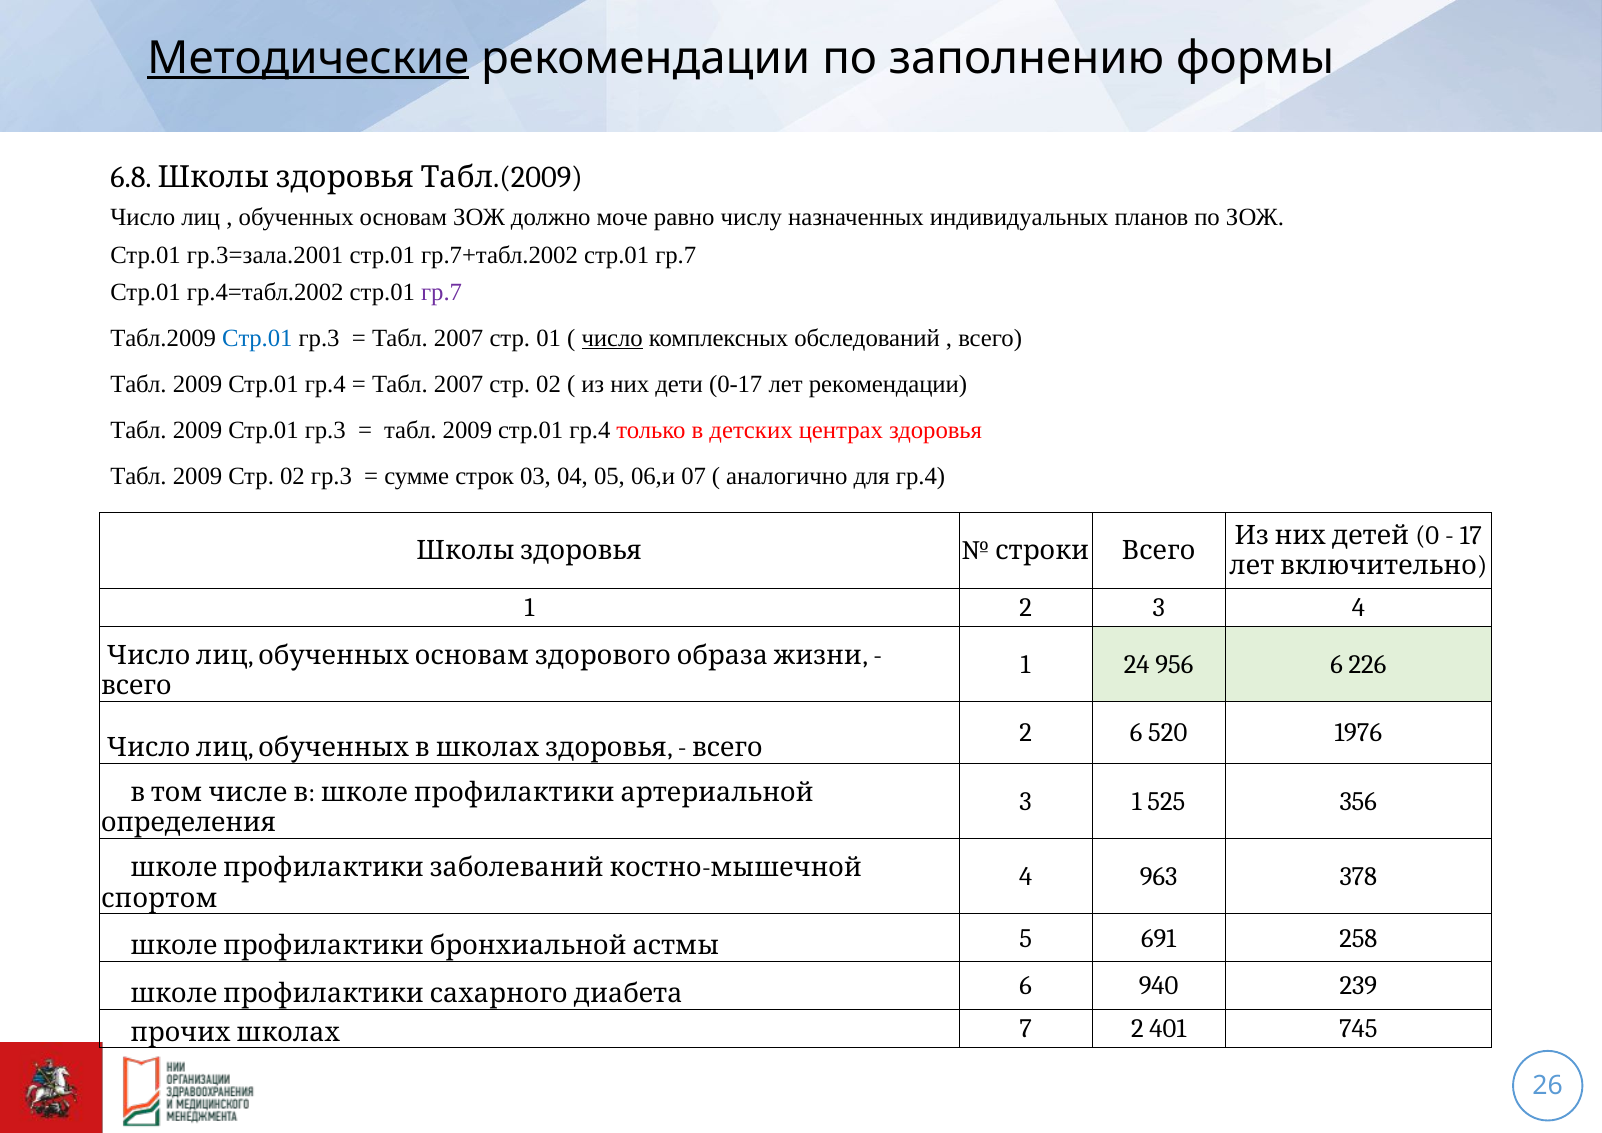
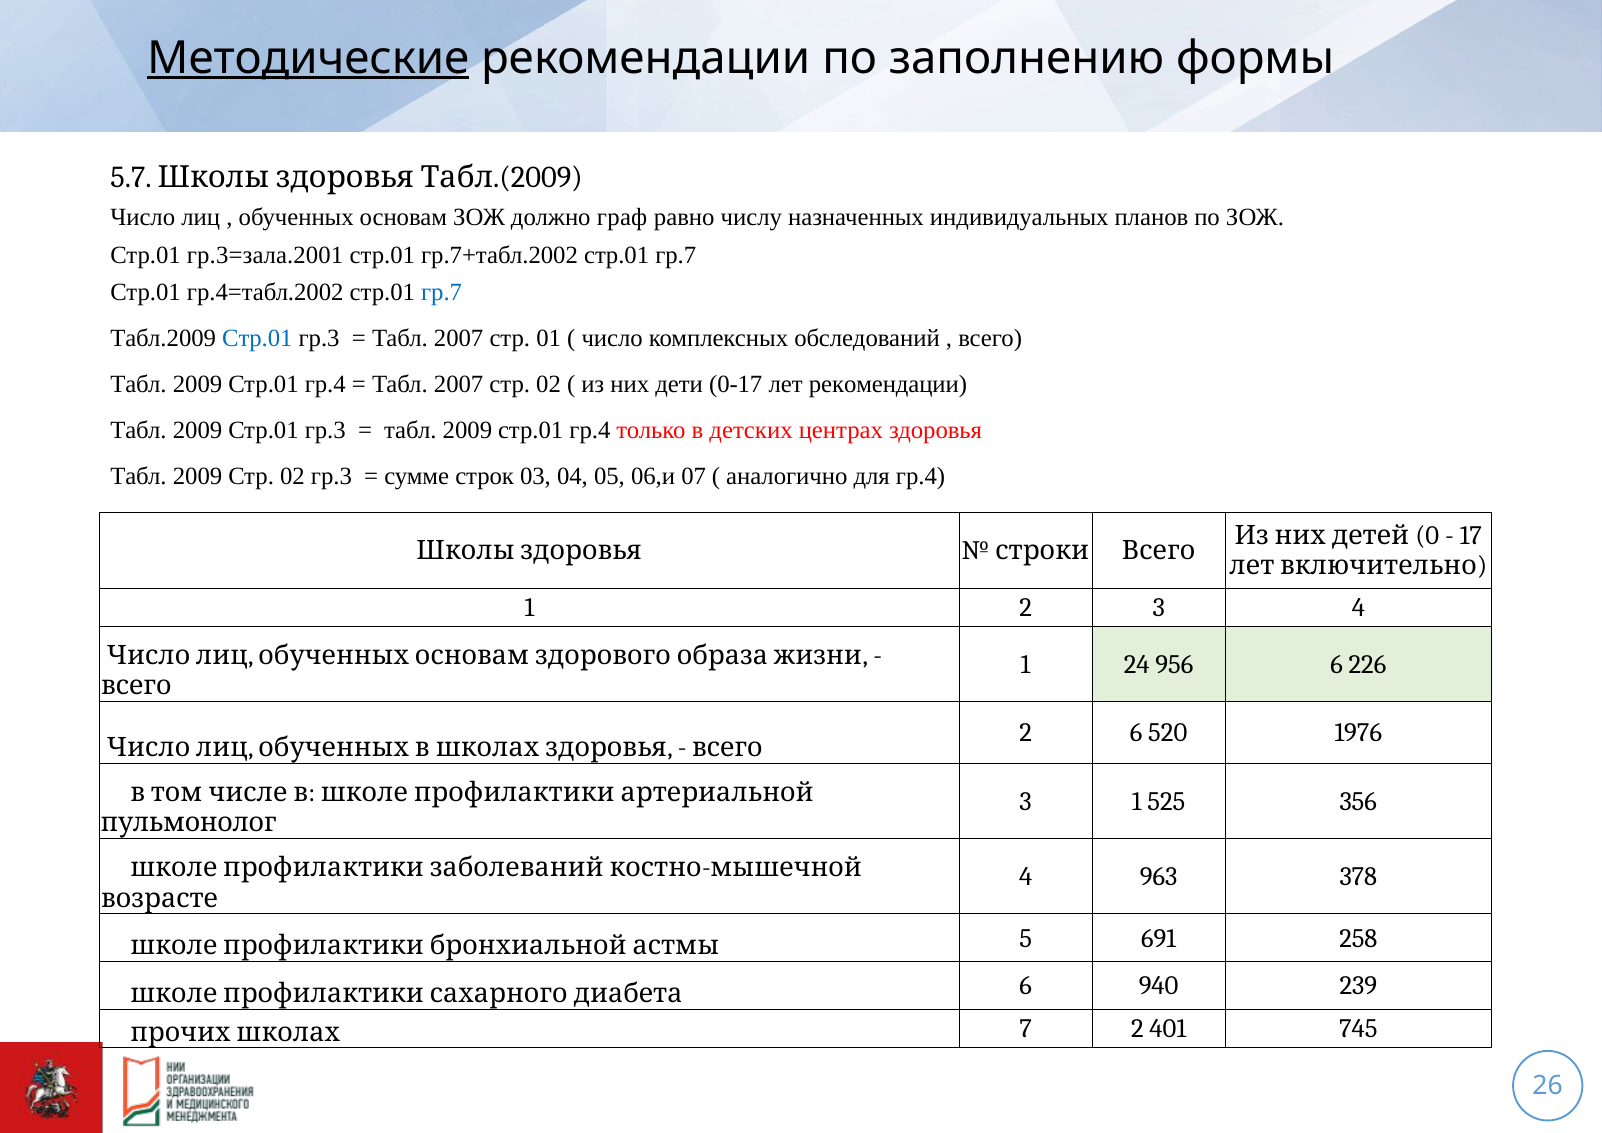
6.8: 6.8 -> 5.7
моче: моче -> граф
гр.7 at (442, 292) colour: purple -> blue
число at (612, 338) underline: present -> none
определения: определения -> пульмонолог
спортом: спортом -> возрасте
